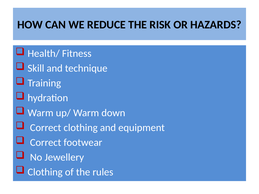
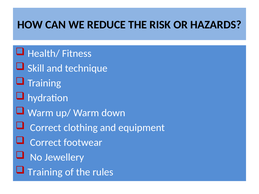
Clothing at (45, 172): Clothing -> Training
